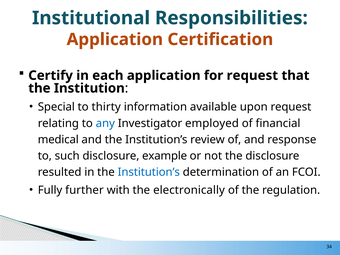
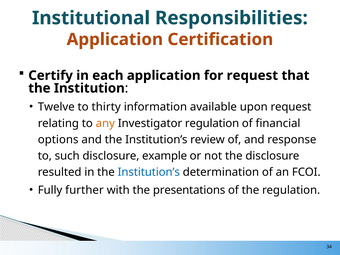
Special: Special -> Twelve
any colour: blue -> orange
Investigator employed: employed -> regulation
medical: medical -> options
electronically: electronically -> presentations
